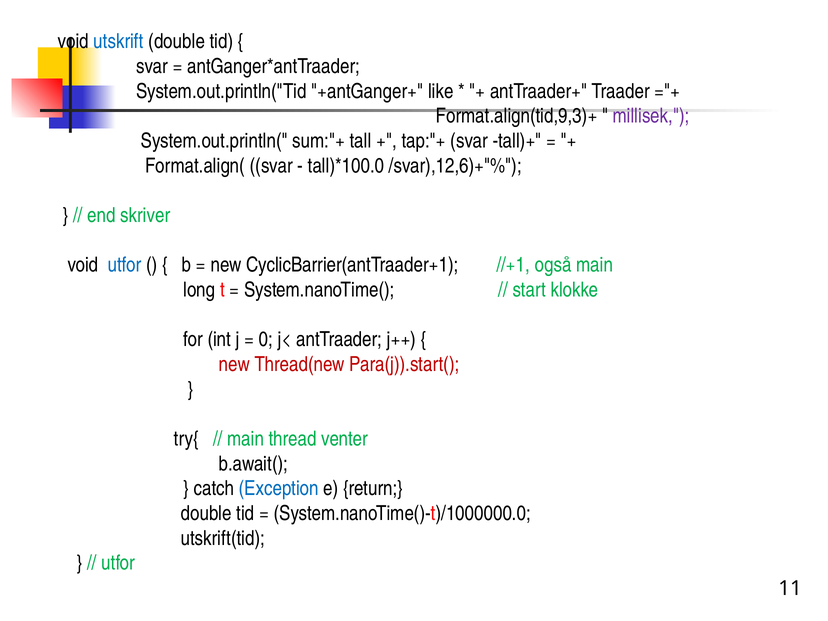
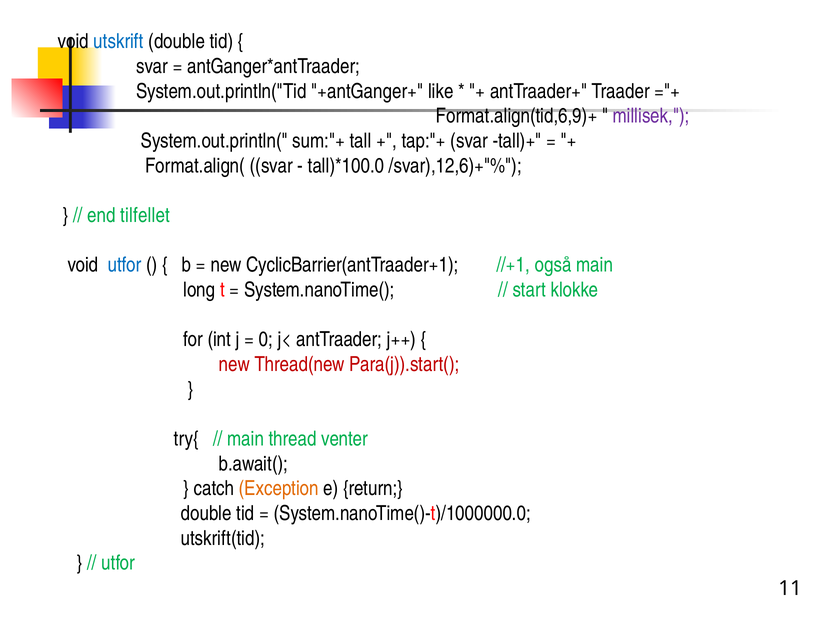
Format.align(tid,9,3)+: Format.align(tid,9,3)+ -> Format.align(tid,6,9)+
skriver: skriver -> tilfellet
Exception colour: blue -> orange
